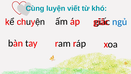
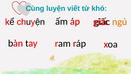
ngủ colour: blue -> orange
